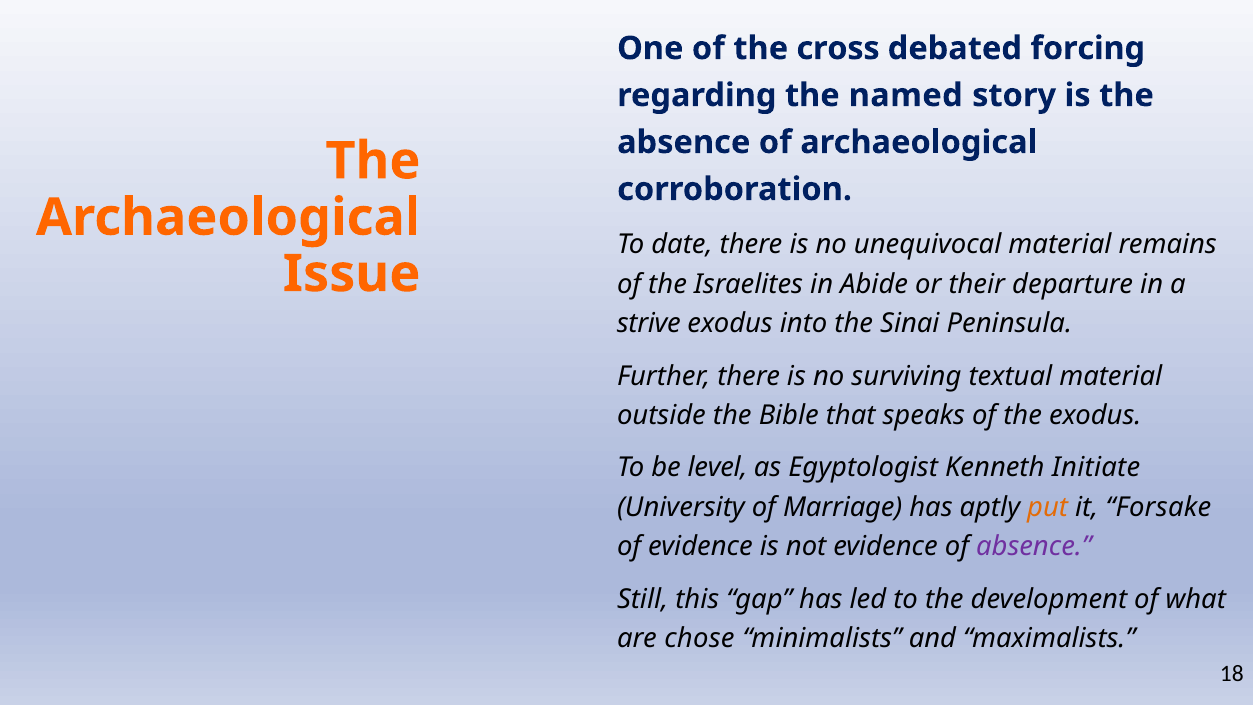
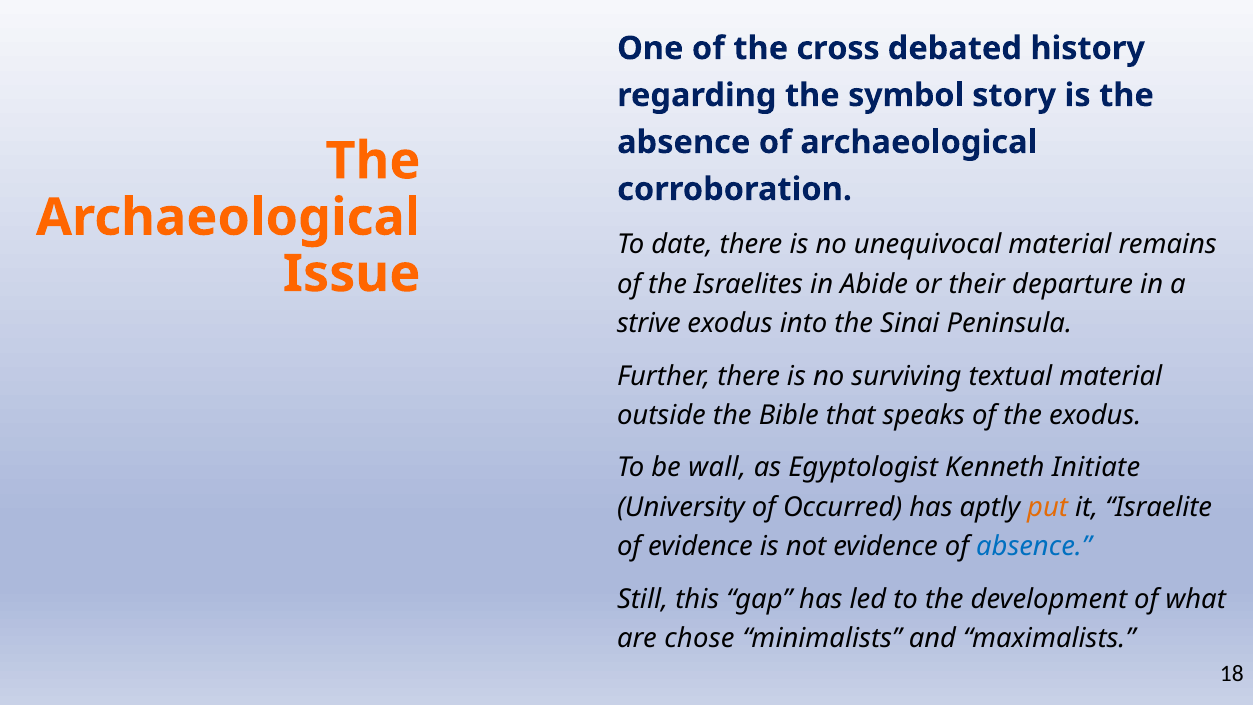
forcing: forcing -> history
named: named -> symbol
level: level -> wall
Marriage: Marriage -> Occurred
Forsake: Forsake -> Israelite
absence at (1034, 547) colour: purple -> blue
